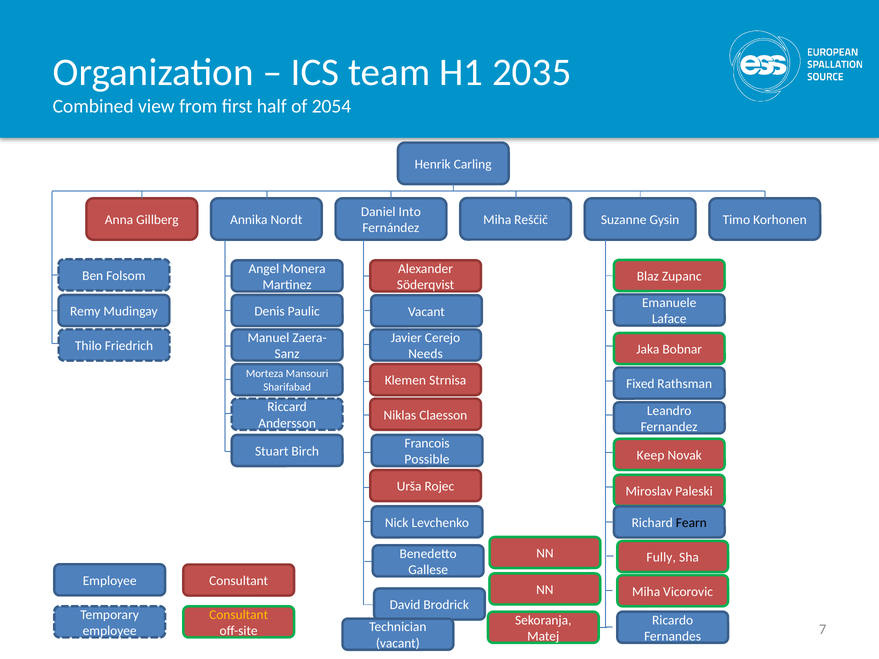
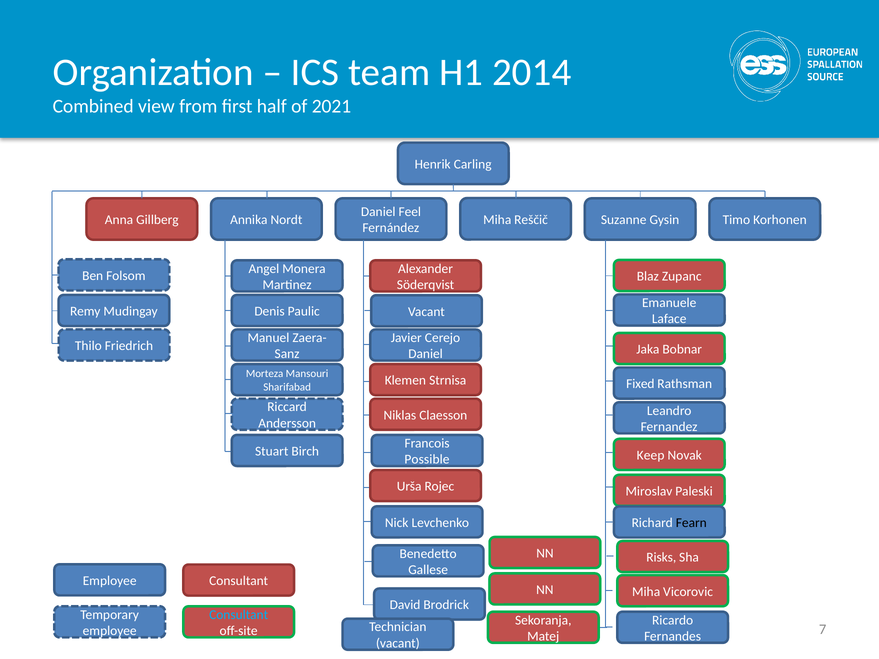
2035: 2035 -> 2014
2054: 2054 -> 2021
Into: Into -> Feel
Needs at (426, 354): Needs -> Daniel
Fully: Fully -> Risks
Consultant at (239, 615) colour: yellow -> light blue
